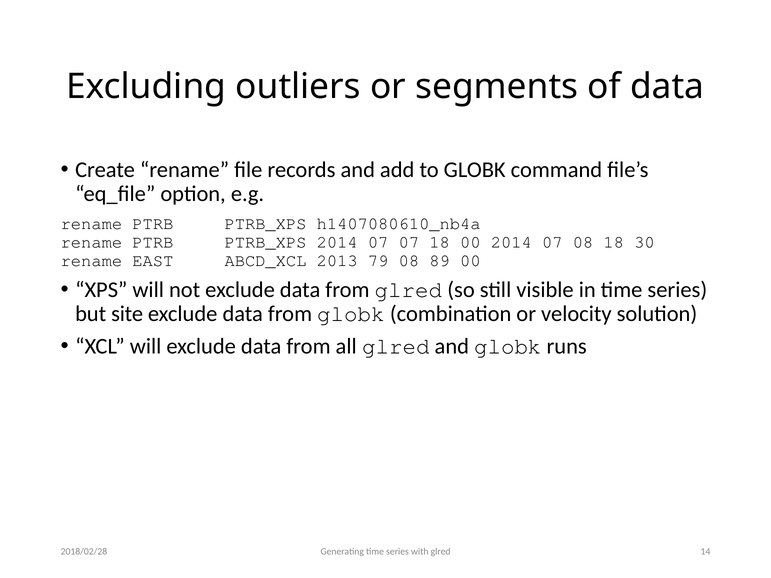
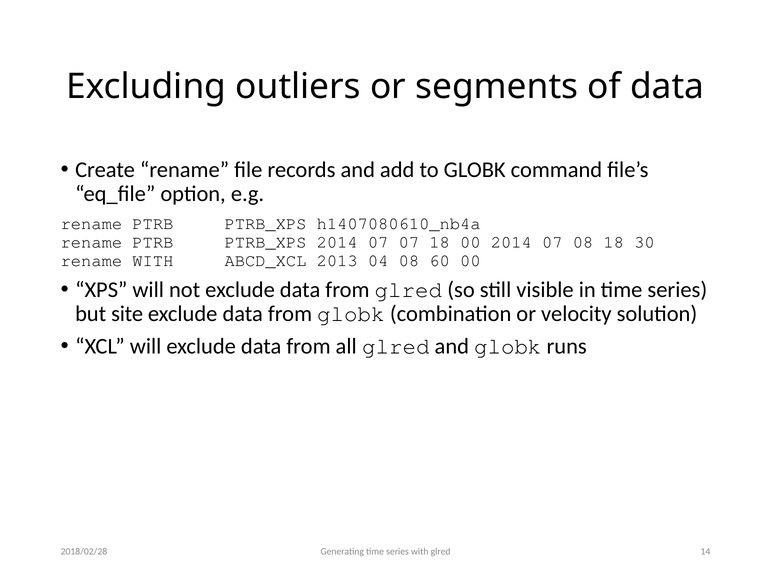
rename EAST: EAST -> WITH
79: 79 -> 04
89: 89 -> 60
